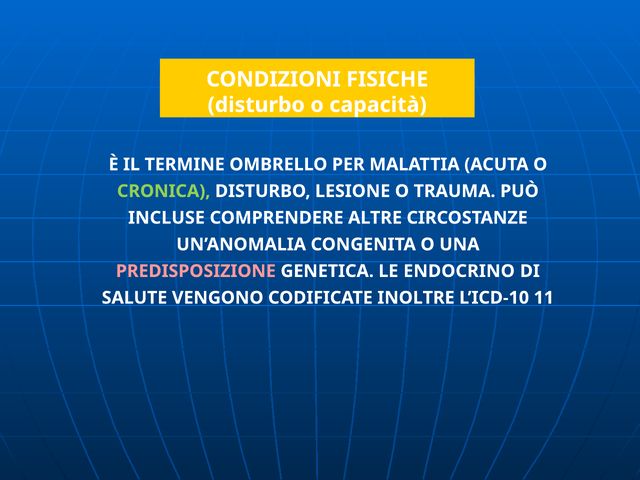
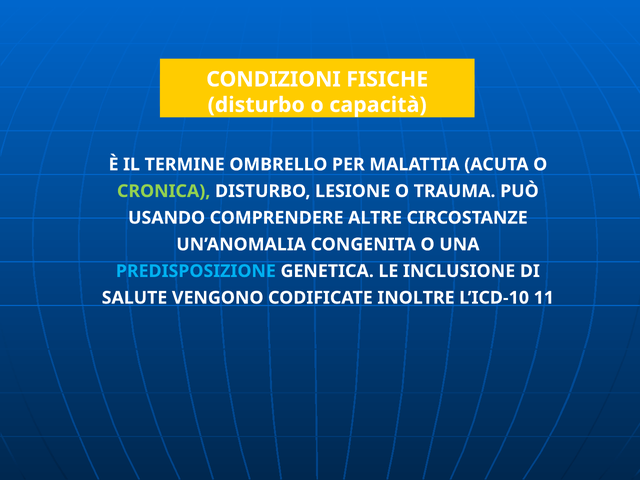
INCLUSE: INCLUSE -> USANDO
PREDISPOSIZIONE colour: pink -> light blue
ENDOCRINO: ENDOCRINO -> INCLUSIONE
